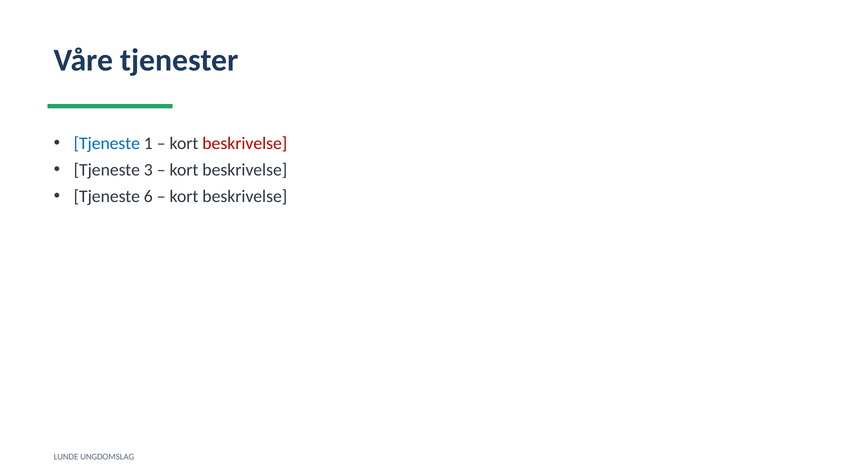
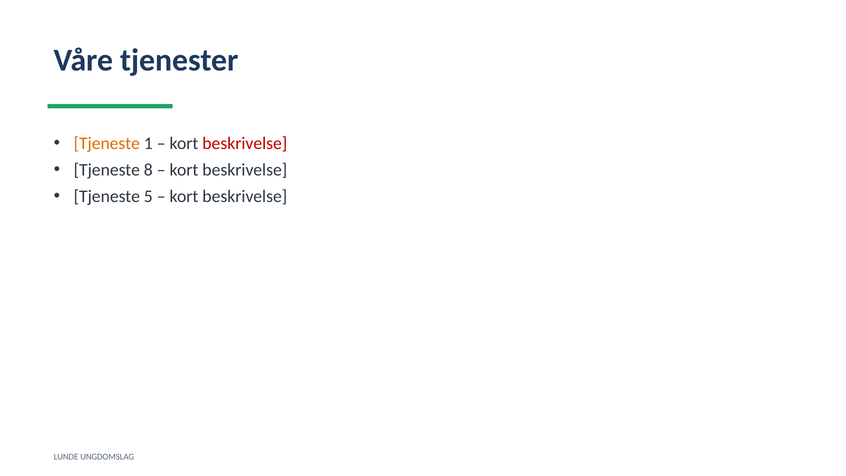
Tjeneste at (107, 143) colour: blue -> orange
3: 3 -> 8
6: 6 -> 5
